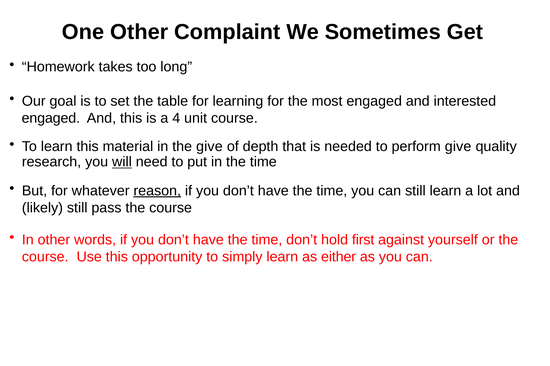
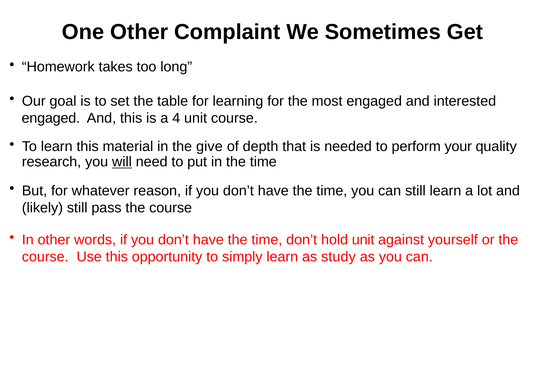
perform give: give -> your
reason underline: present -> none
hold first: first -> unit
either: either -> study
